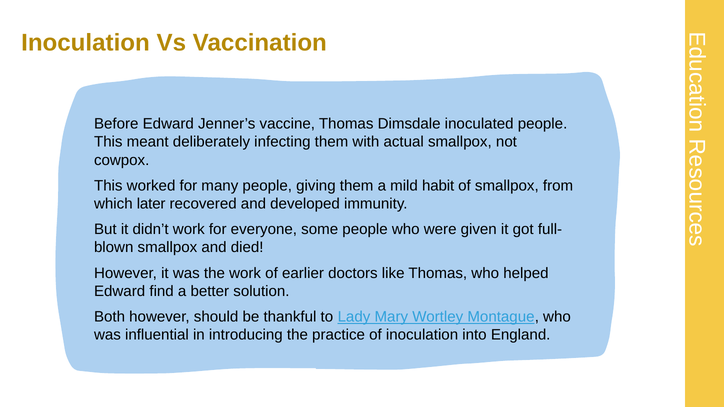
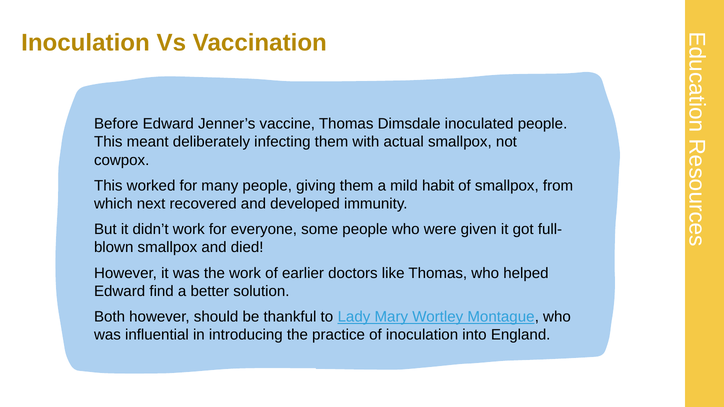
later: later -> next
